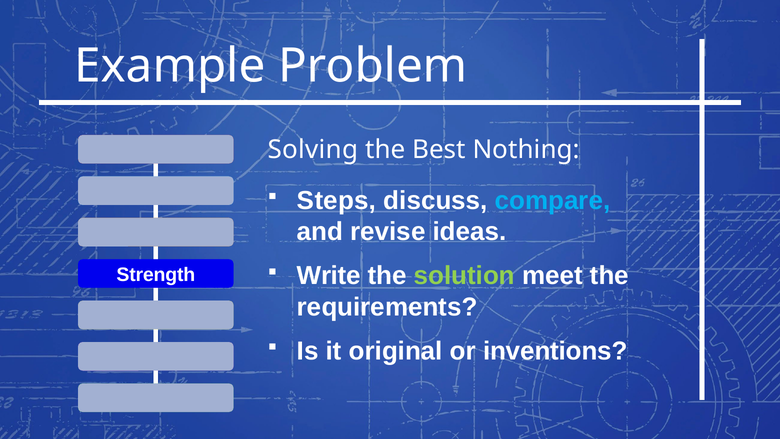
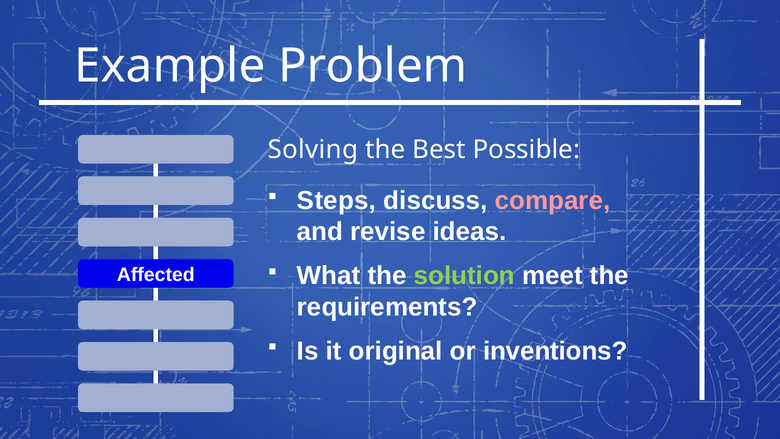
Nothing: Nothing -> Possible
compare colour: light blue -> pink
Write: Write -> What
Strength: Strength -> Affected
